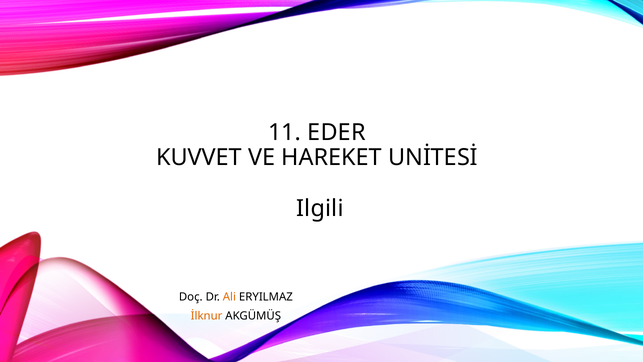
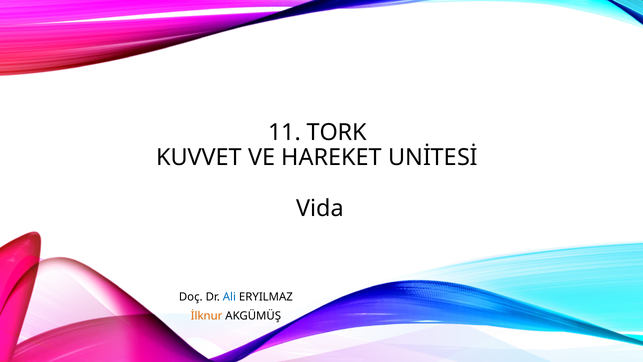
EDER: EDER -> TORK
Ilgili: Ilgili -> Vida
Ali colour: orange -> blue
